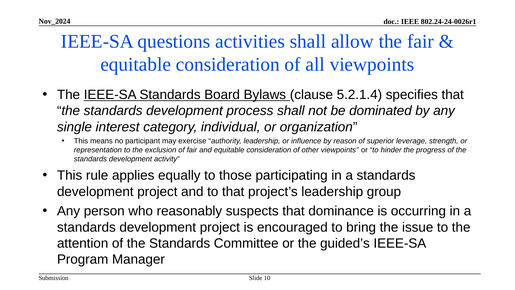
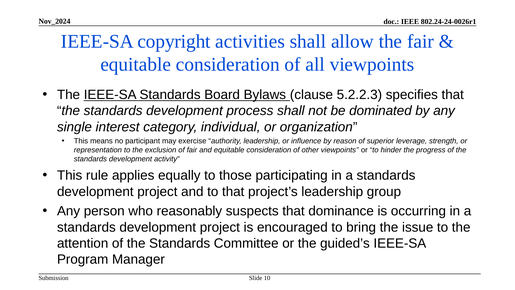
questions: questions -> copyright
5.2.1.4: 5.2.1.4 -> 5.2.2.3
